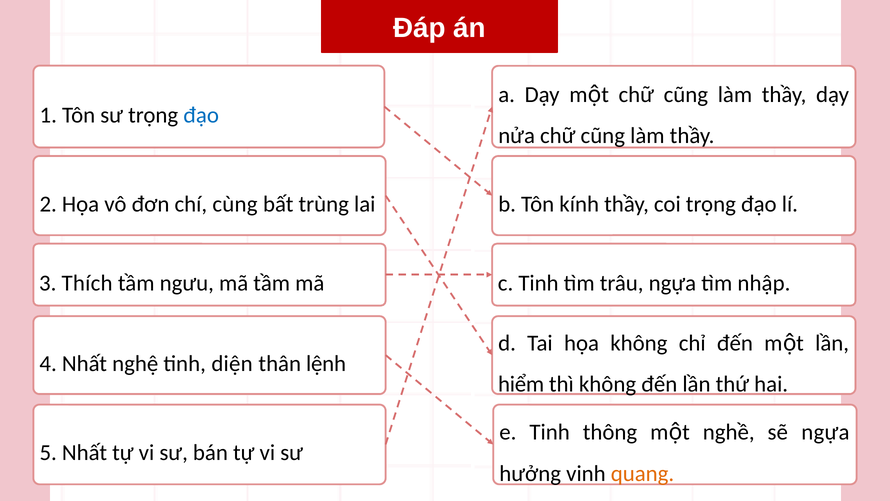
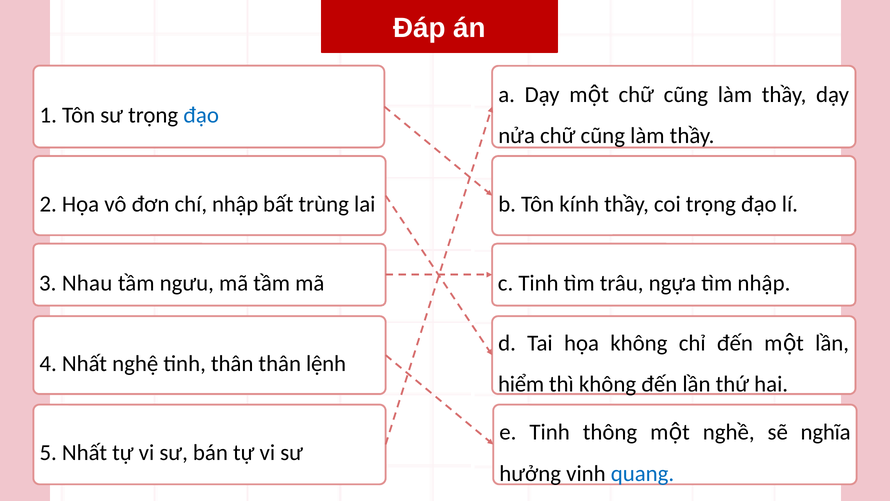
chí cùng: cùng -> nhập
Thích: Thích -> Nhau
tinh diện: diện -> thân
sẽ ngựa: ngựa -> nghĩa
quang colour: orange -> blue
